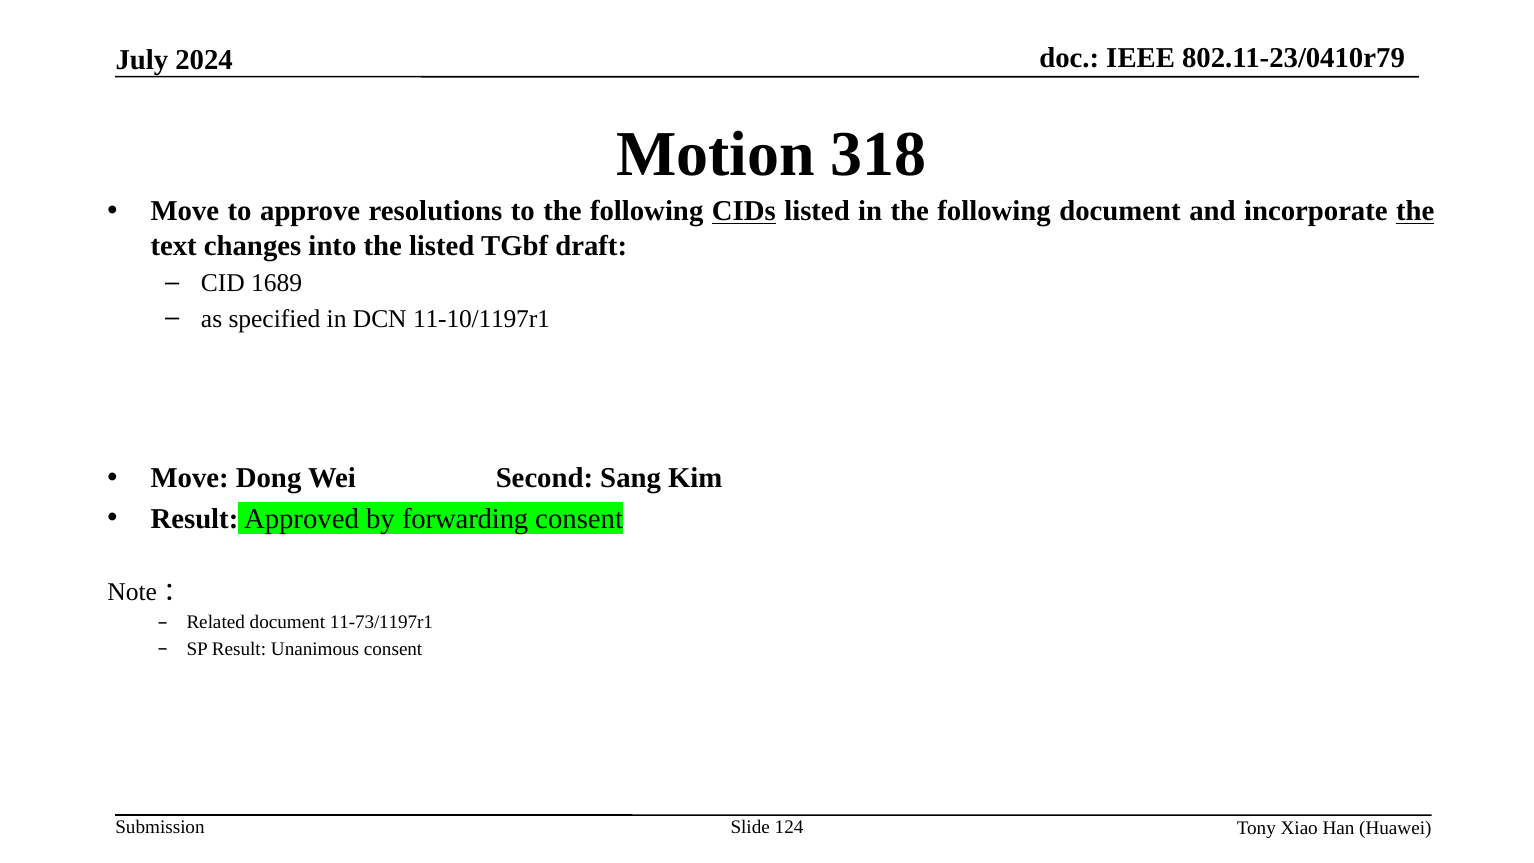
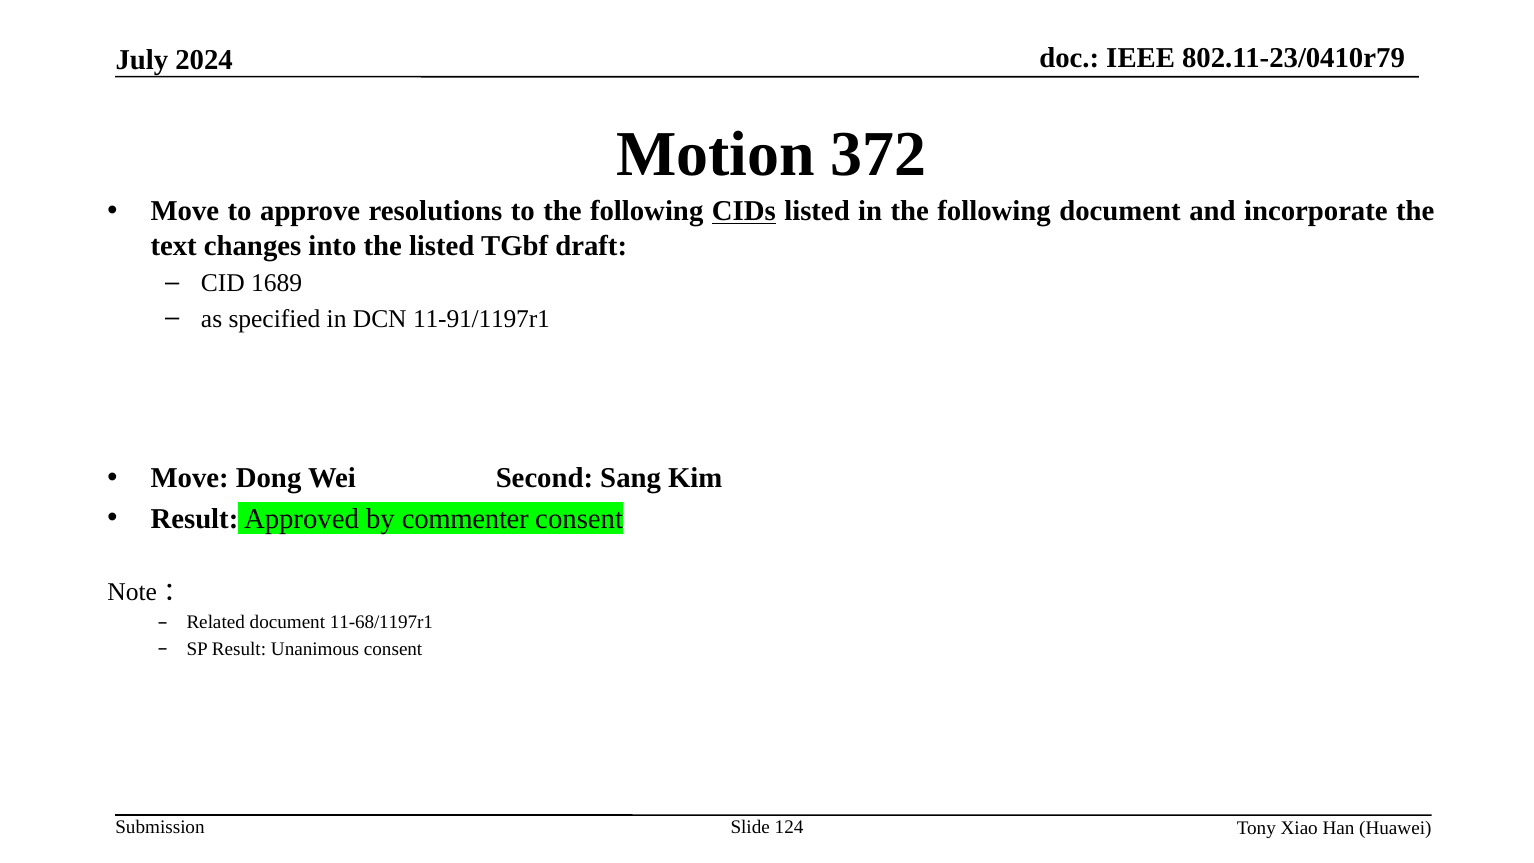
318: 318 -> 372
the at (1415, 211) underline: present -> none
11-10/1197r1: 11-10/1197r1 -> 11-91/1197r1
forwarding: forwarding -> commenter
11-73/1197r1: 11-73/1197r1 -> 11-68/1197r1
